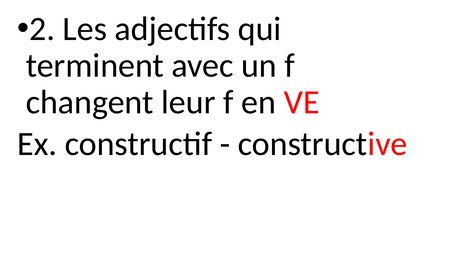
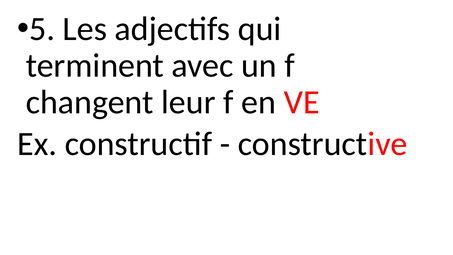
2: 2 -> 5
